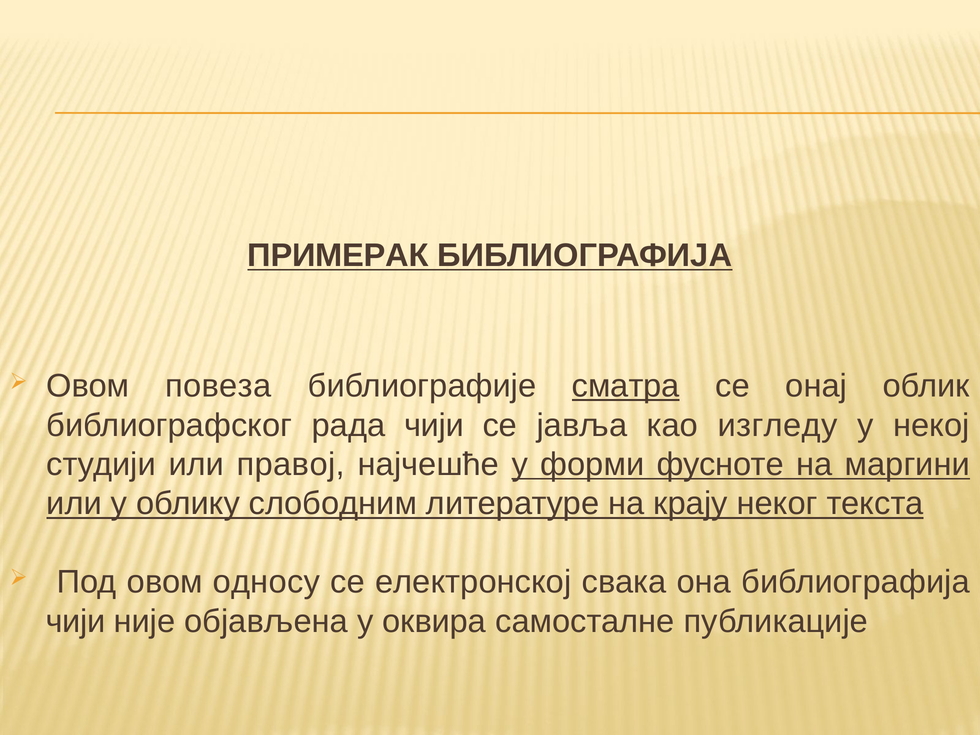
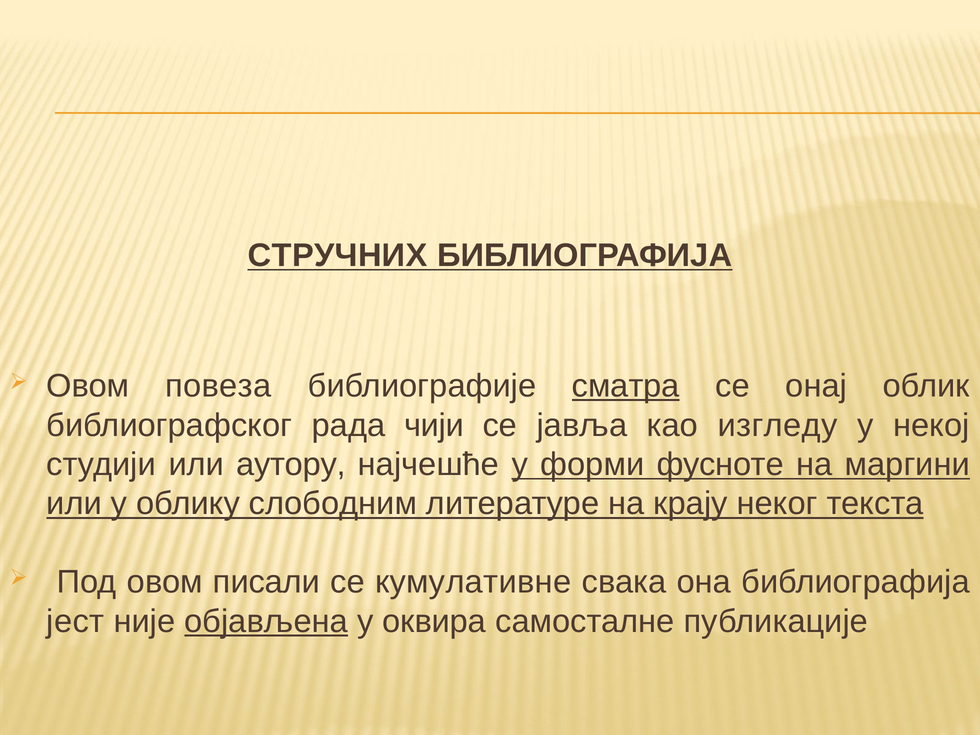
ПРИМЕРАК: ПРИМЕРАК -> СТРУЧНИХ
правој: правој -> аутору
односу: односу -> писали
електронској: електронској -> кумулативне
чији at (76, 621): чији -> јест
објављена underline: none -> present
